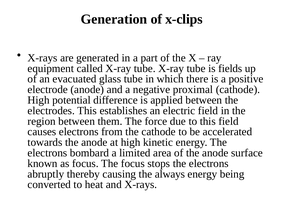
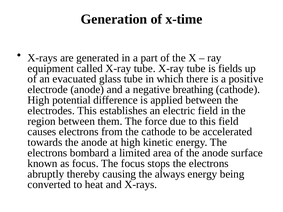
x-clips: x-clips -> x-time
proximal: proximal -> breathing
